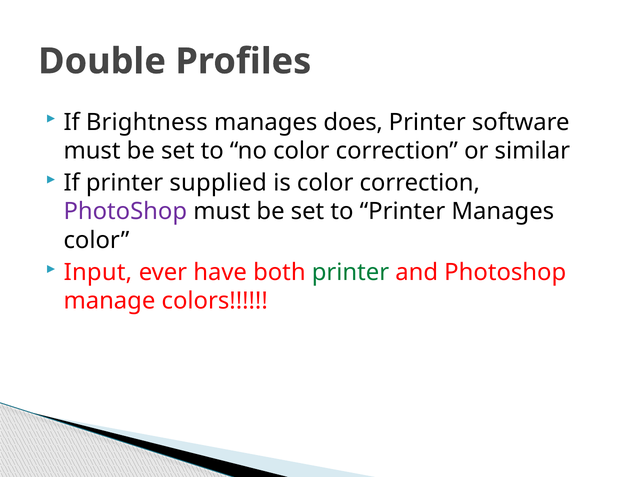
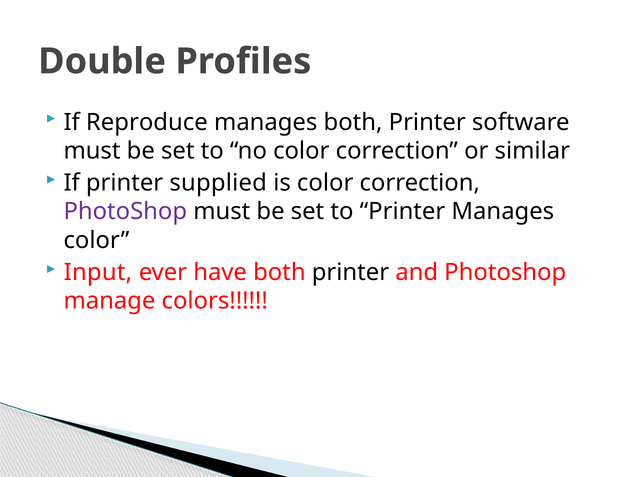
Brightness: Brightness -> Reproduce
manages does: does -> both
printer at (350, 272) colour: green -> black
